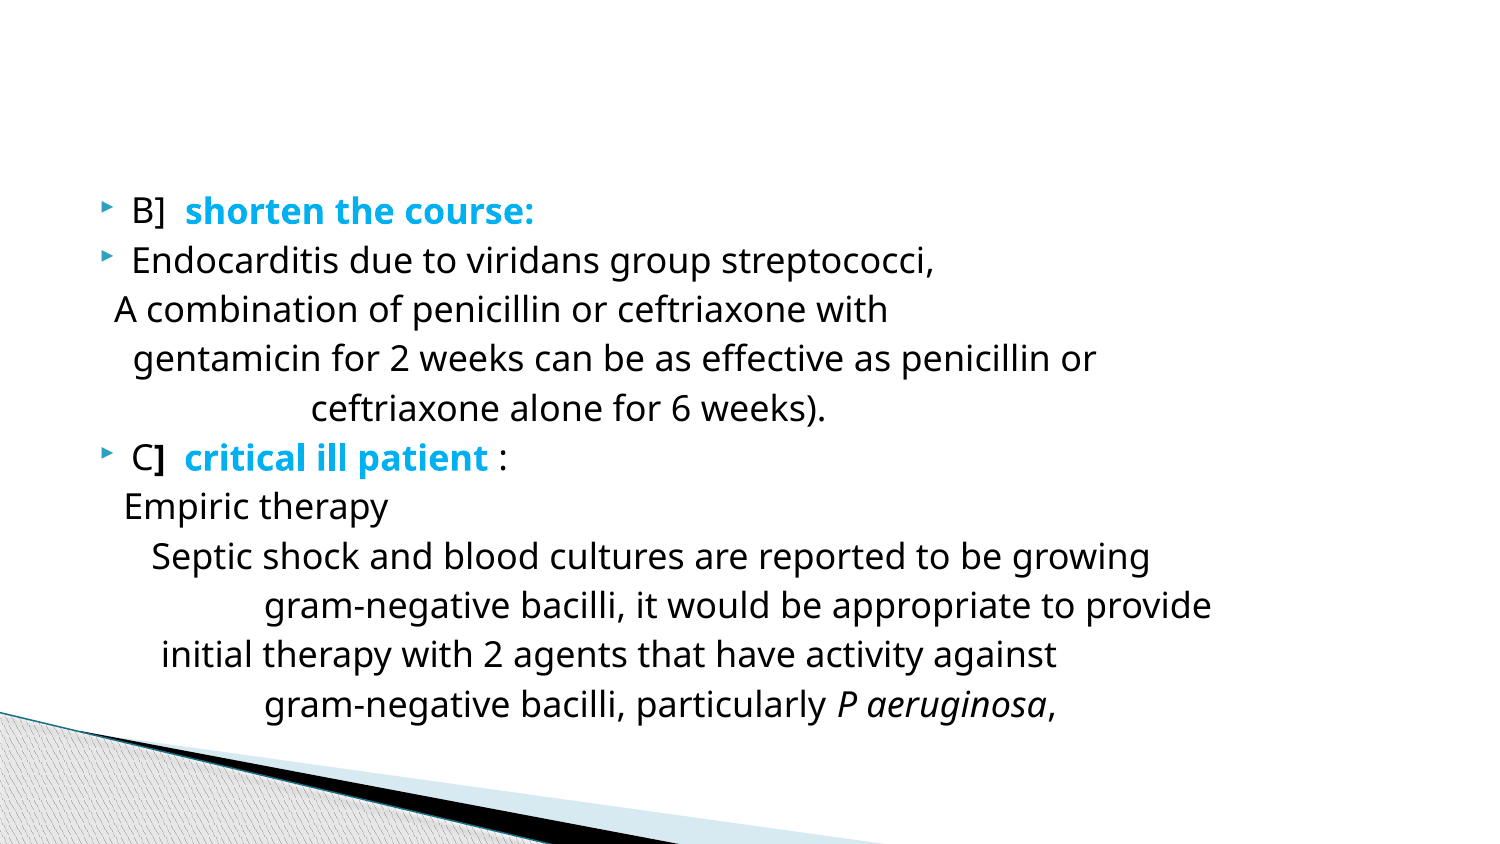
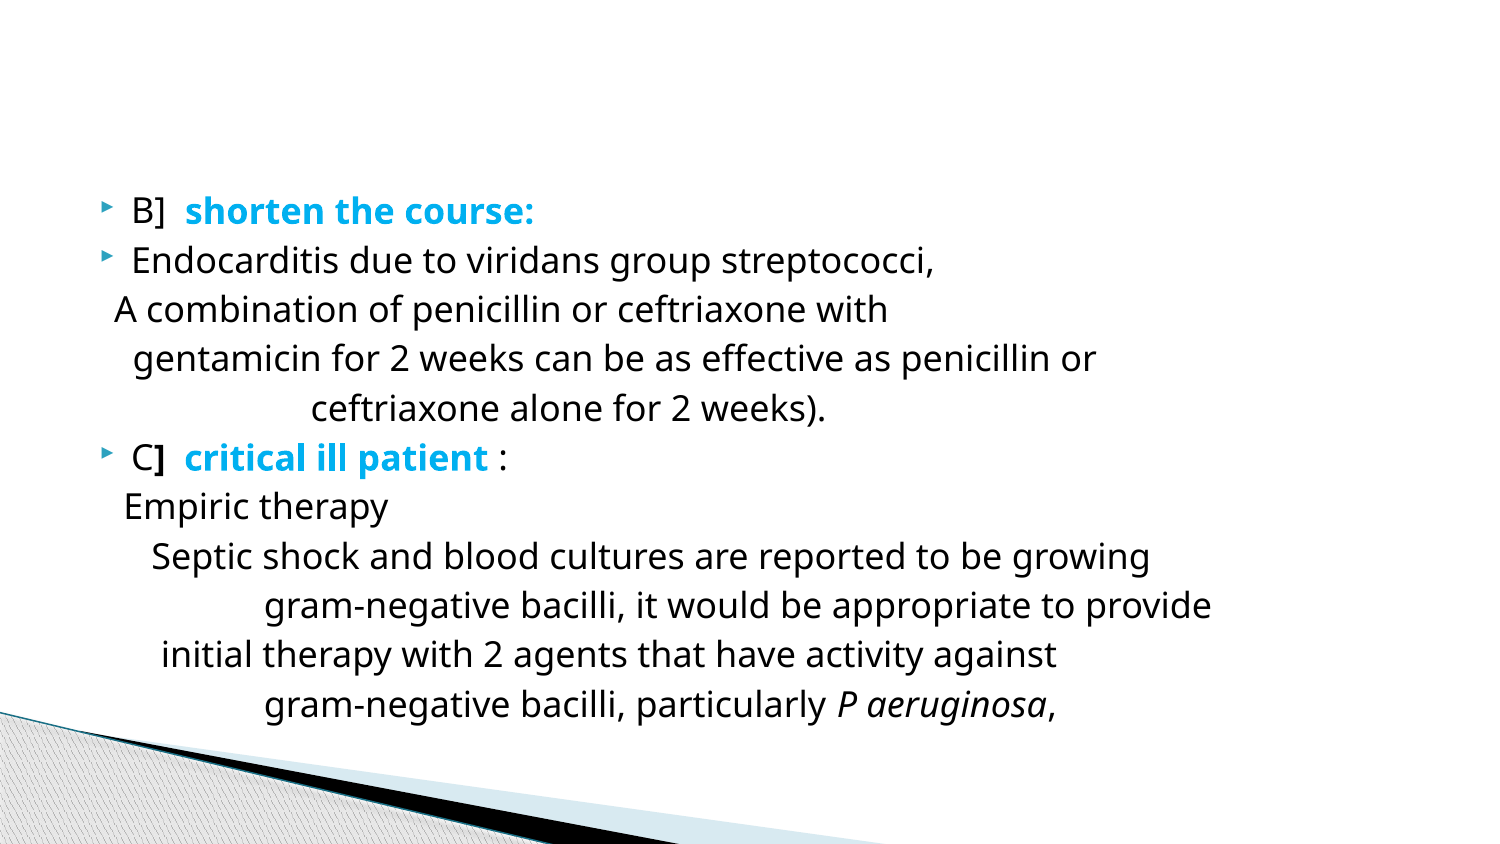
alone for 6: 6 -> 2
